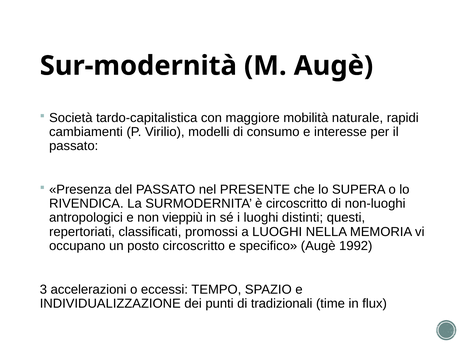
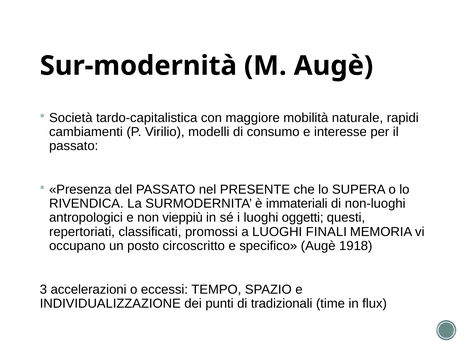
è circoscritto: circoscritto -> immateriali
distinti: distinti -> oggetti
NELLA: NELLA -> FINALI
1992: 1992 -> 1918
